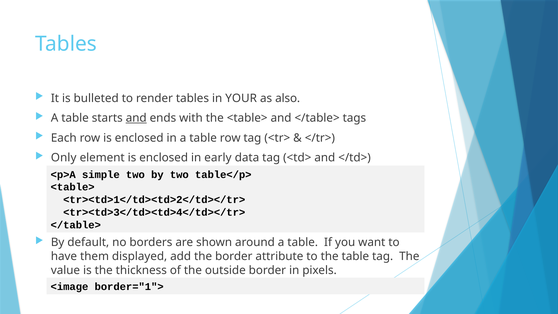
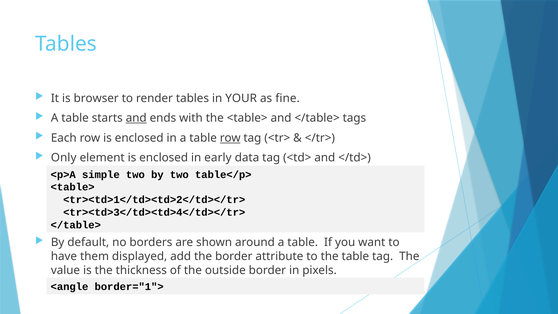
bulleted: bulleted -> browser
also: also -> fine
row at (230, 138) underline: none -> present
<image: <image -> <angle
